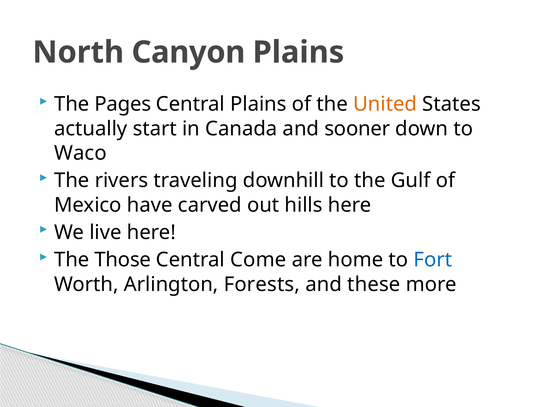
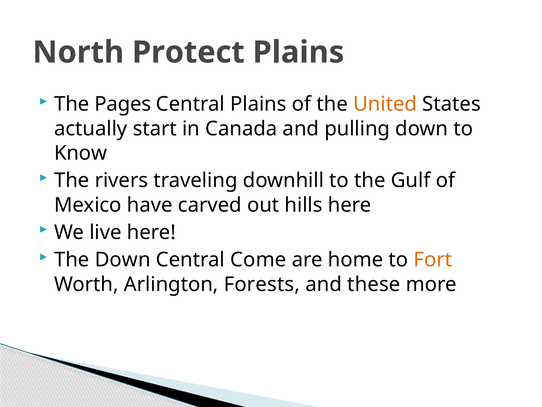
Canyon: Canyon -> Protect
sooner: sooner -> pulling
Waco: Waco -> Know
The Those: Those -> Down
Fort colour: blue -> orange
